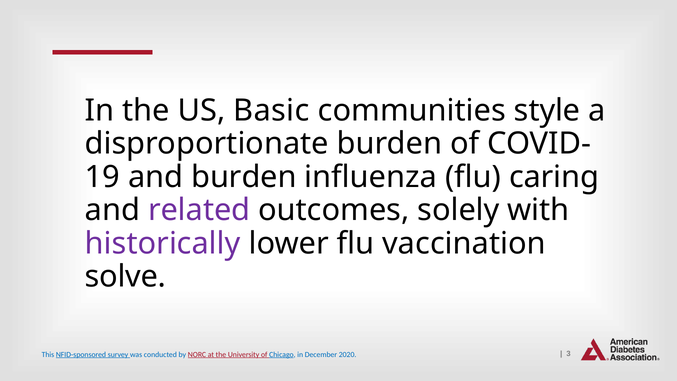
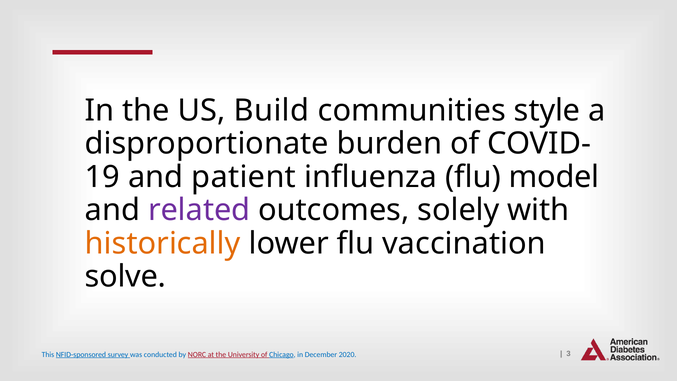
Basic: Basic -> Build
and burden: burden -> patient
caring: caring -> model
historically colour: purple -> orange
